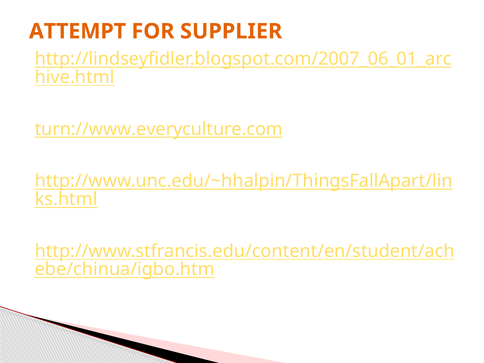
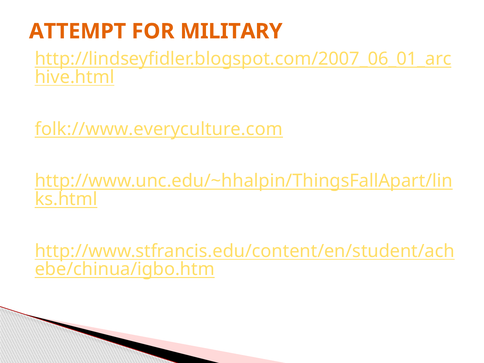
SUPPLIER: SUPPLIER -> MILITARY
turn://www.everyculture.com: turn://www.everyculture.com -> folk://www.everyculture.com
